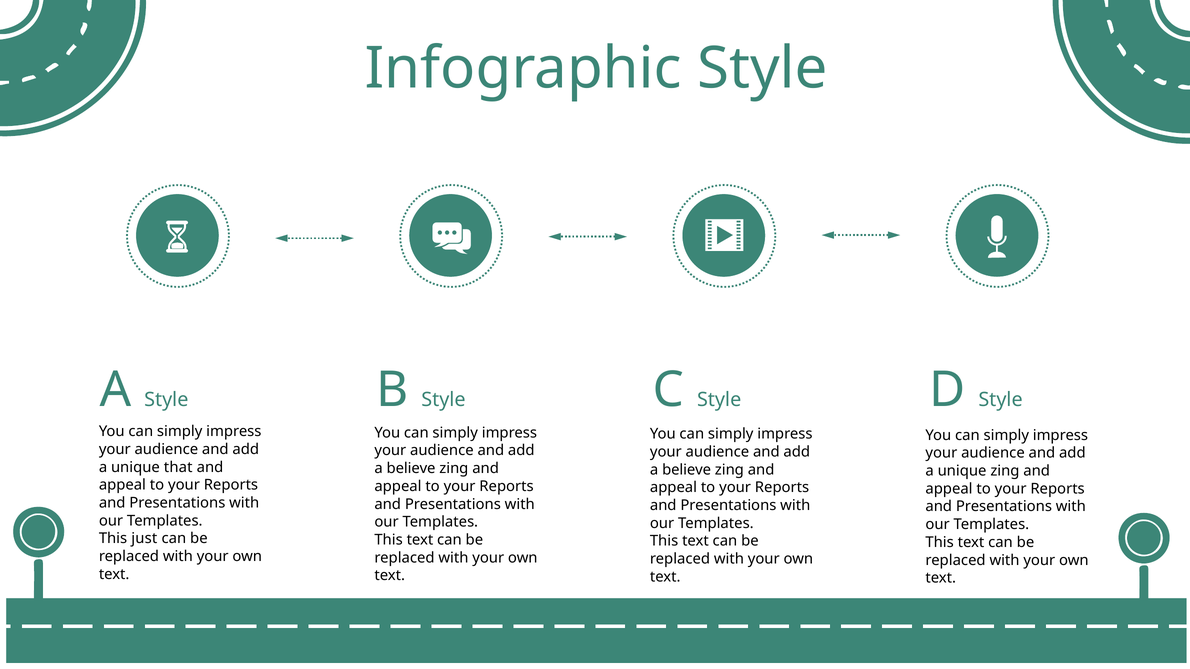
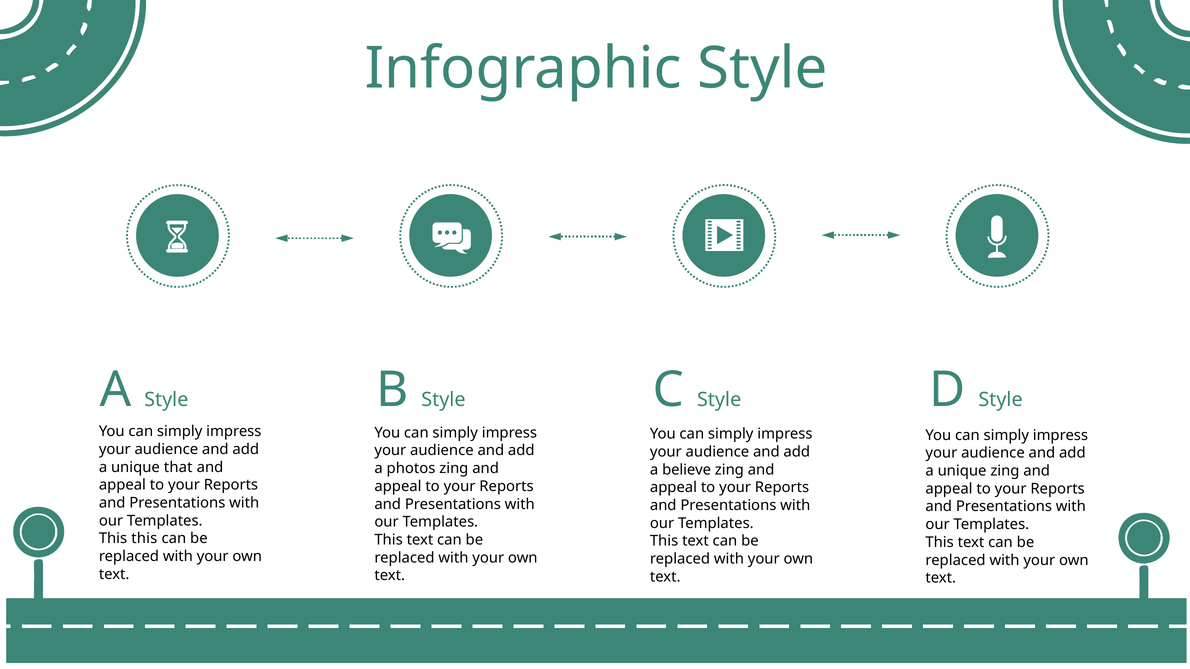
believe at (411, 469): believe -> photos
This just: just -> this
